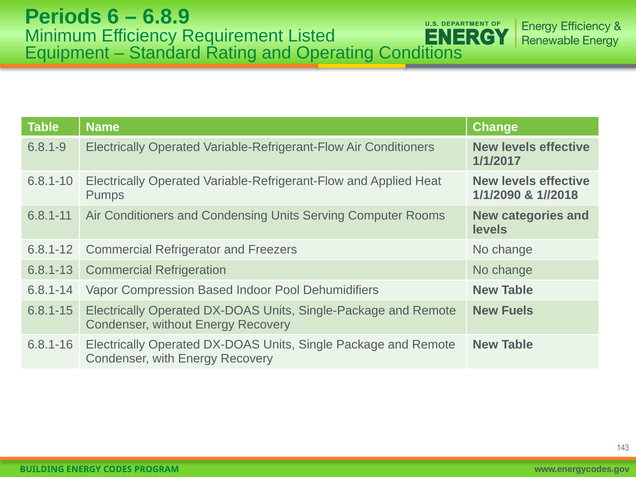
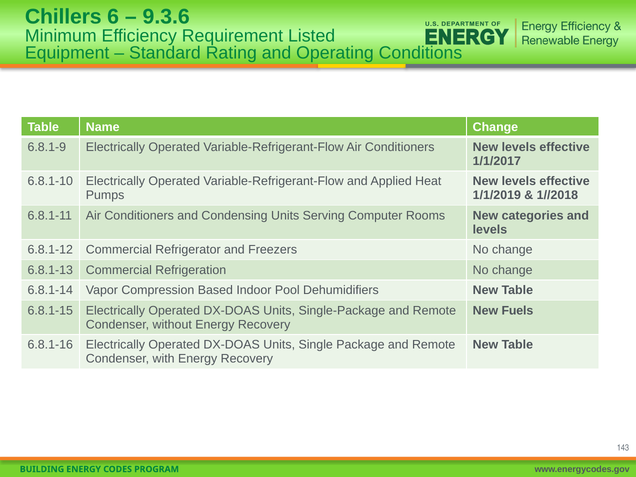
Periods: Periods -> Chillers
6.8.9: 6.8.9 -> 9.3.6
1/1/2090: 1/1/2090 -> 1/1/2019
